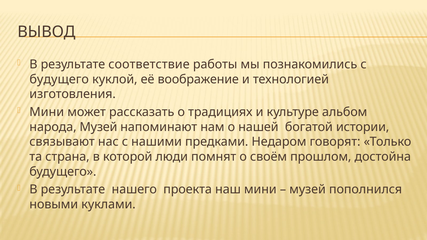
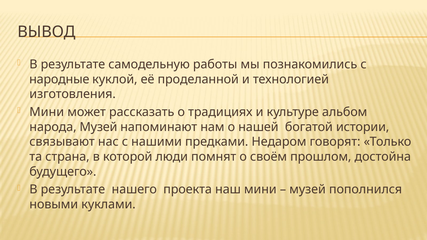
соответствие: соответствие -> самодельную
будущего at (59, 79): будущего -> народные
воображение: воображение -> проделанной
